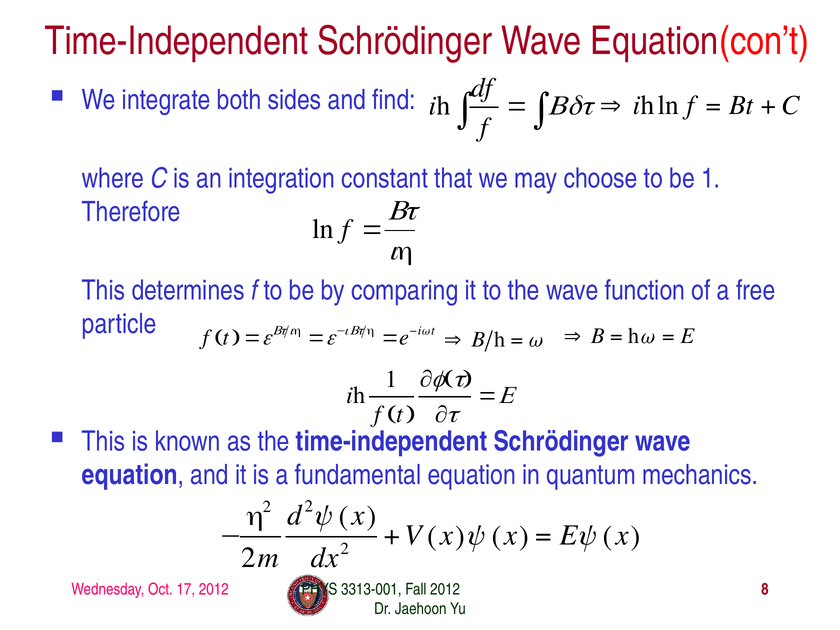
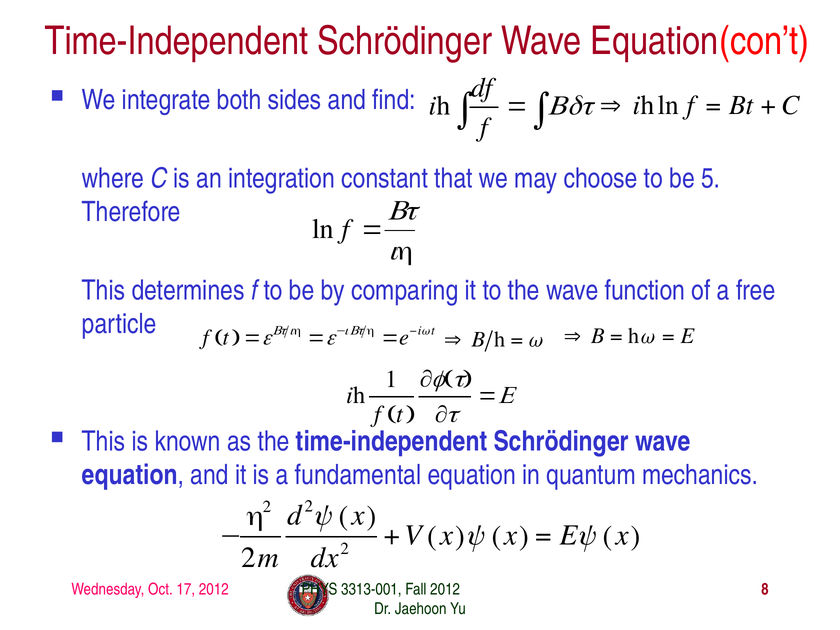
be 1: 1 -> 5
